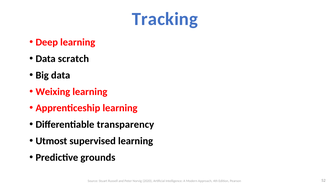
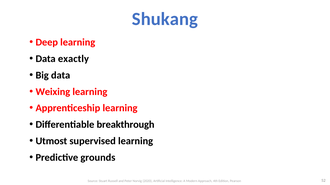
Tracking: Tracking -> Shukang
scratch: scratch -> exactly
transparency: transparency -> breakthrough
